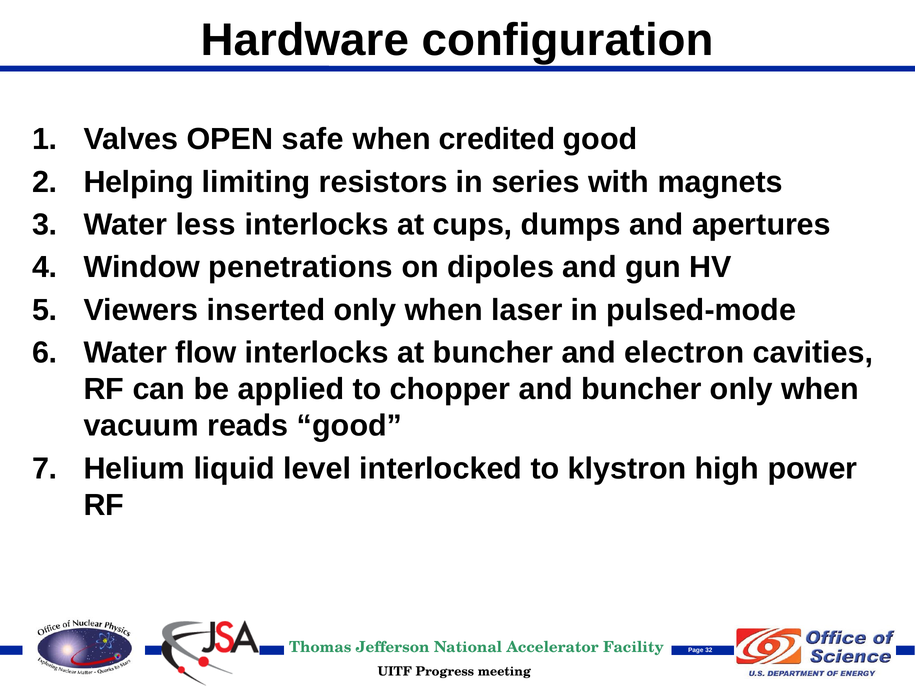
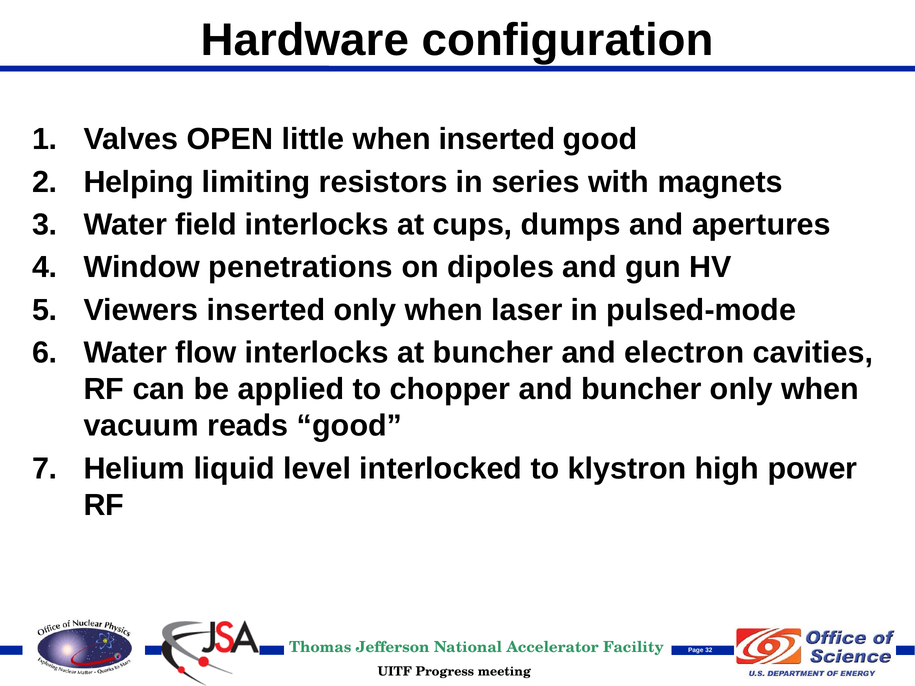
safe: safe -> little
when credited: credited -> inserted
less: less -> field
